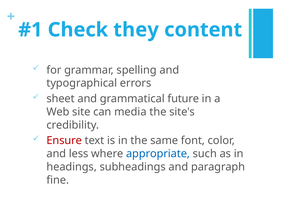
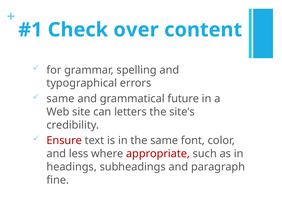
they: they -> over
sheet at (61, 98): sheet -> same
media: media -> letters
appropriate colour: blue -> red
